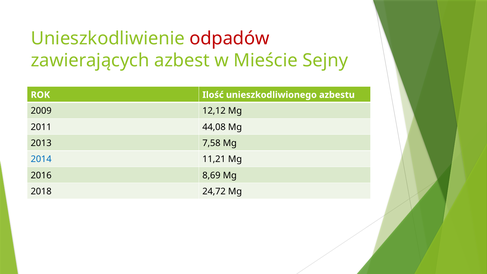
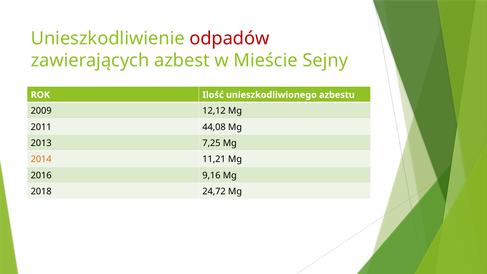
7,58: 7,58 -> 7,25
2014 colour: blue -> orange
8,69: 8,69 -> 9,16
